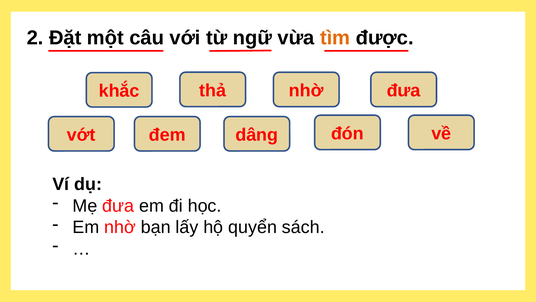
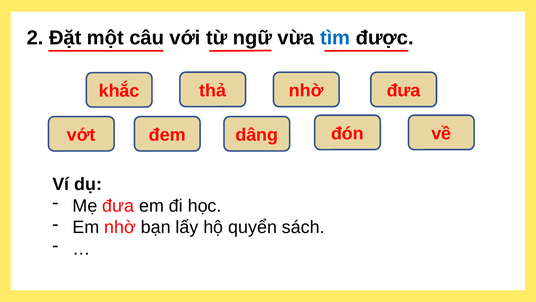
tìm colour: orange -> blue
